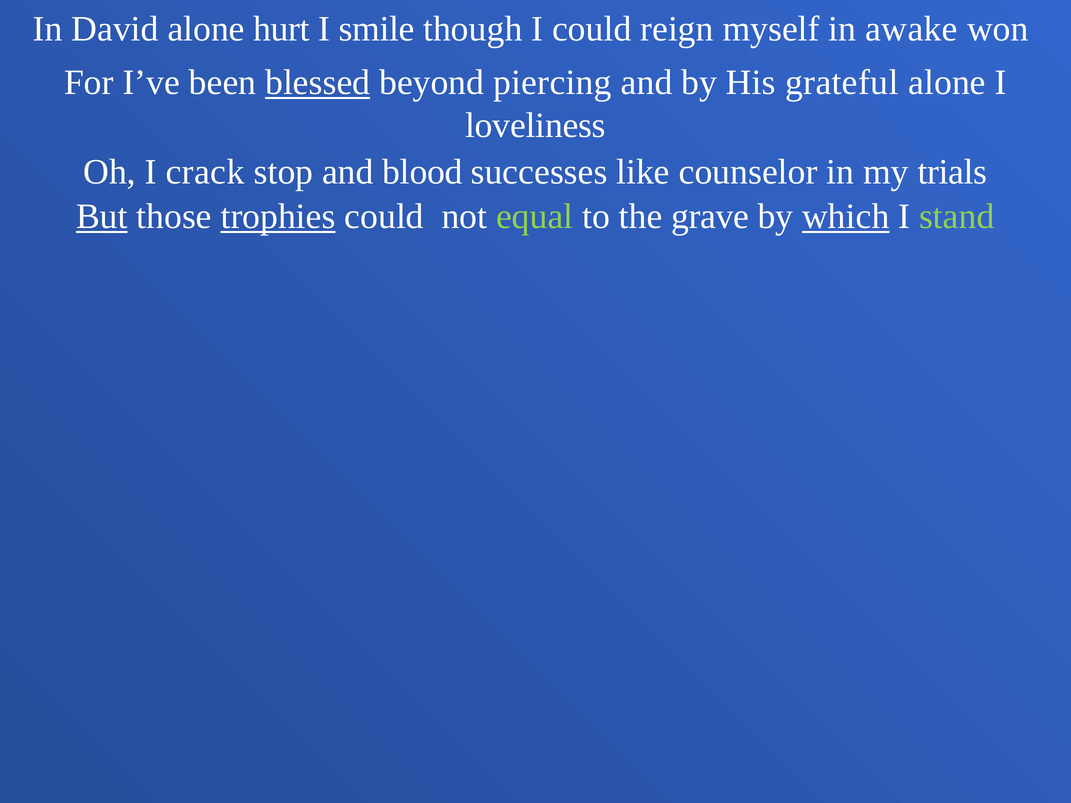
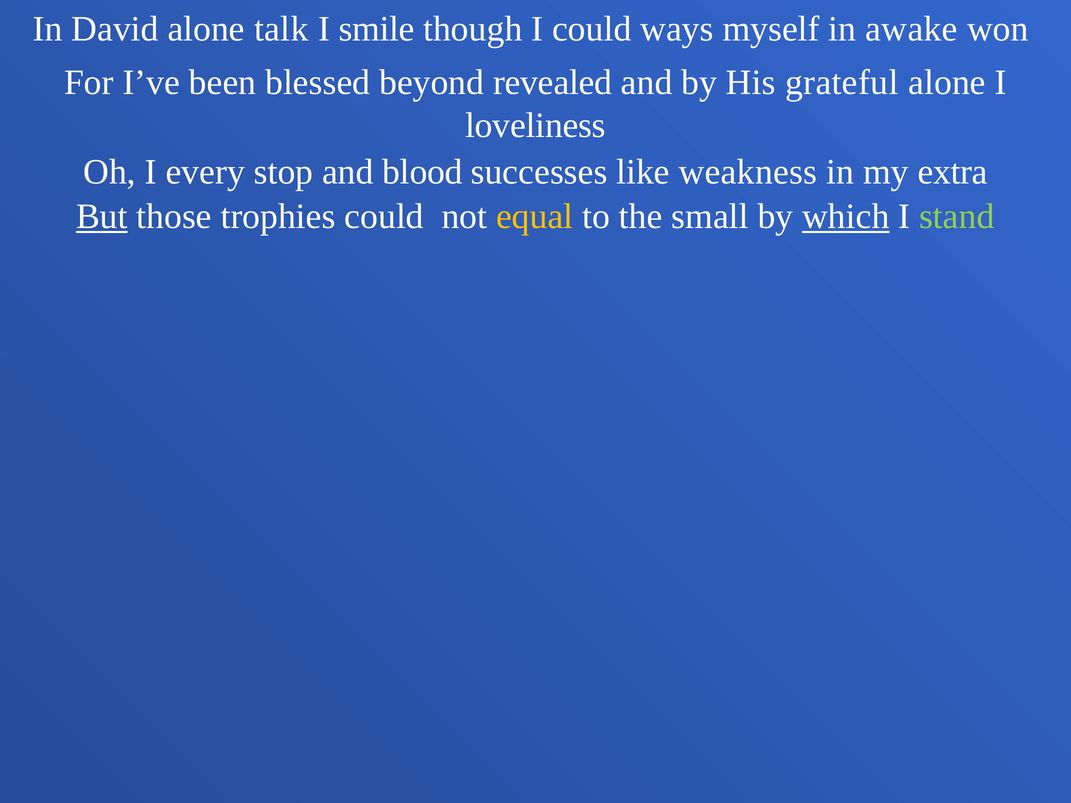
hurt: hurt -> talk
reign: reign -> ways
blessed underline: present -> none
piercing: piercing -> revealed
crack: crack -> every
counselor: counselor -> weakness
trials: trials -> extra
trophies underline: present -> none
equal colour: light green -> yellow
grave: grave -> small
